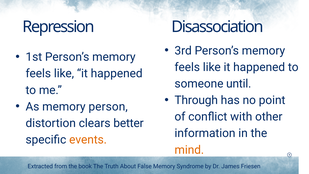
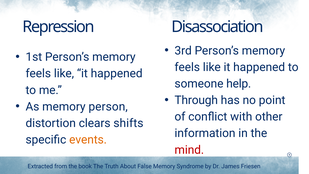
until: until -> help
better: better -> shifts
mind colour: orange -> red
